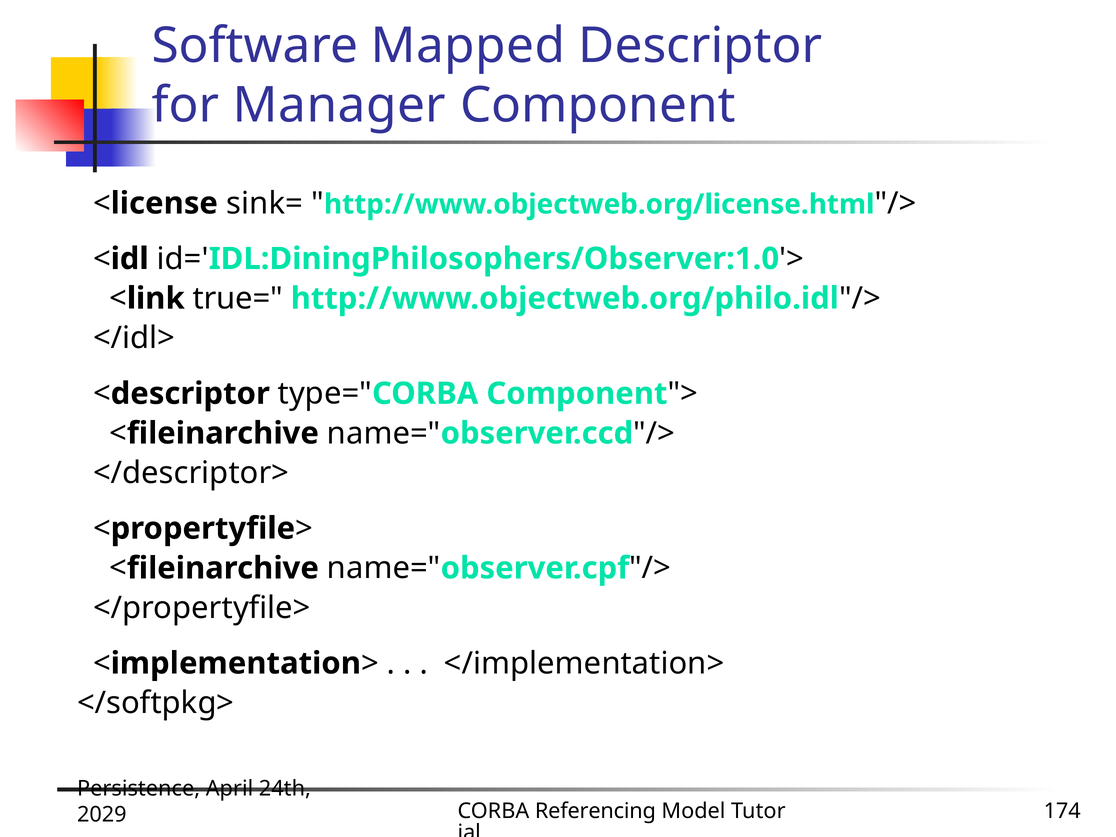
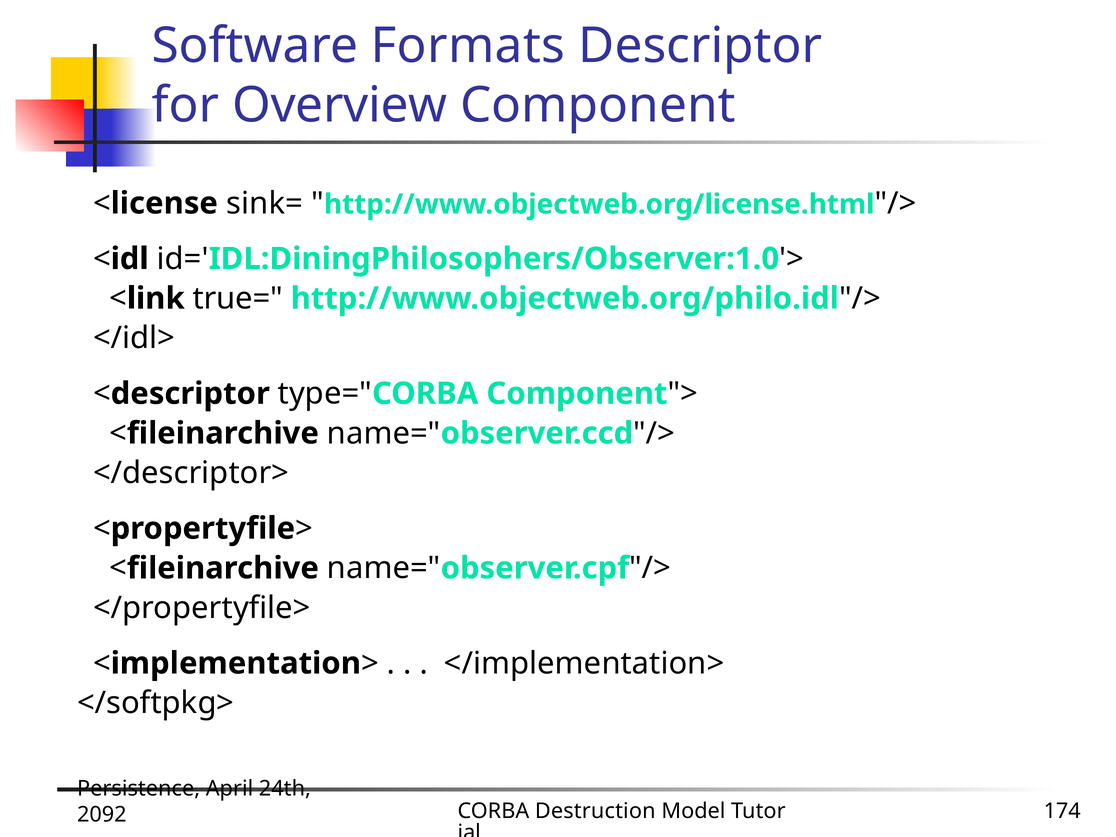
Mapped: Mapped -> Formats
Manager: Manager -> Overview
Referencing: Referencing -> Destruction
2029: 2029 -> 2092
